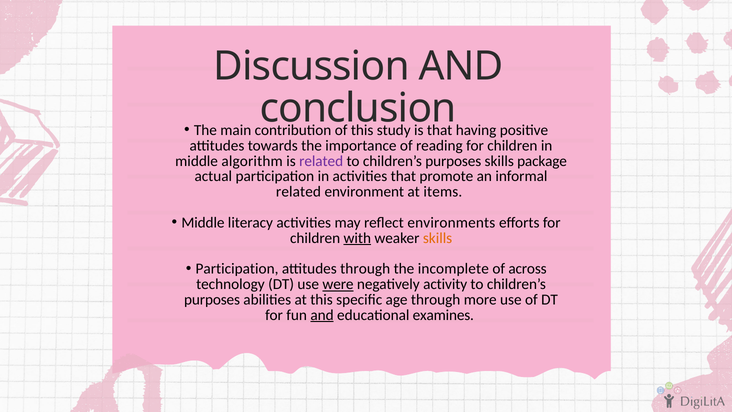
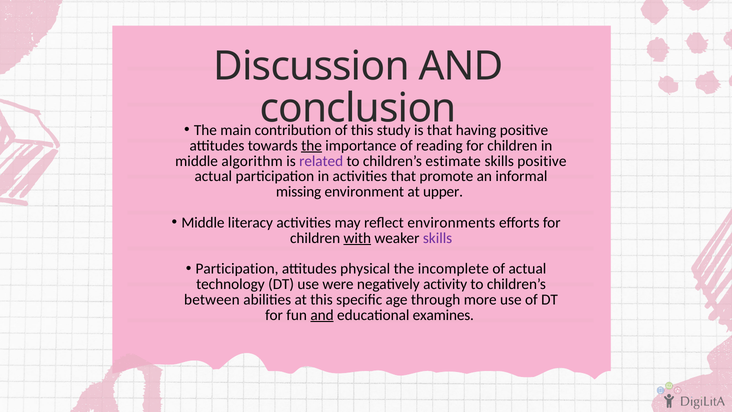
the at (312, 145) underline: none -> present
purposes at (453, 161): purposes -> estimate
skills package: package -> positive
related at (298, 192): related -> missing
items: items -> upper
skills at (438, 238) colour: orange -> purple
attitudes through: through -> physical
of across: across -> actual
were underline: present -> none
purposes at (212, 300): purposes -> between
